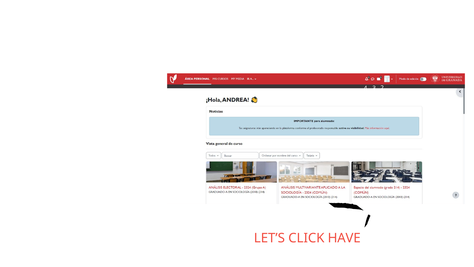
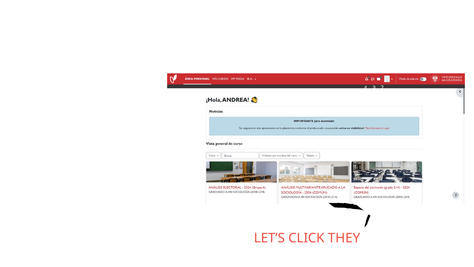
HAVE: HAVE -> THEY
